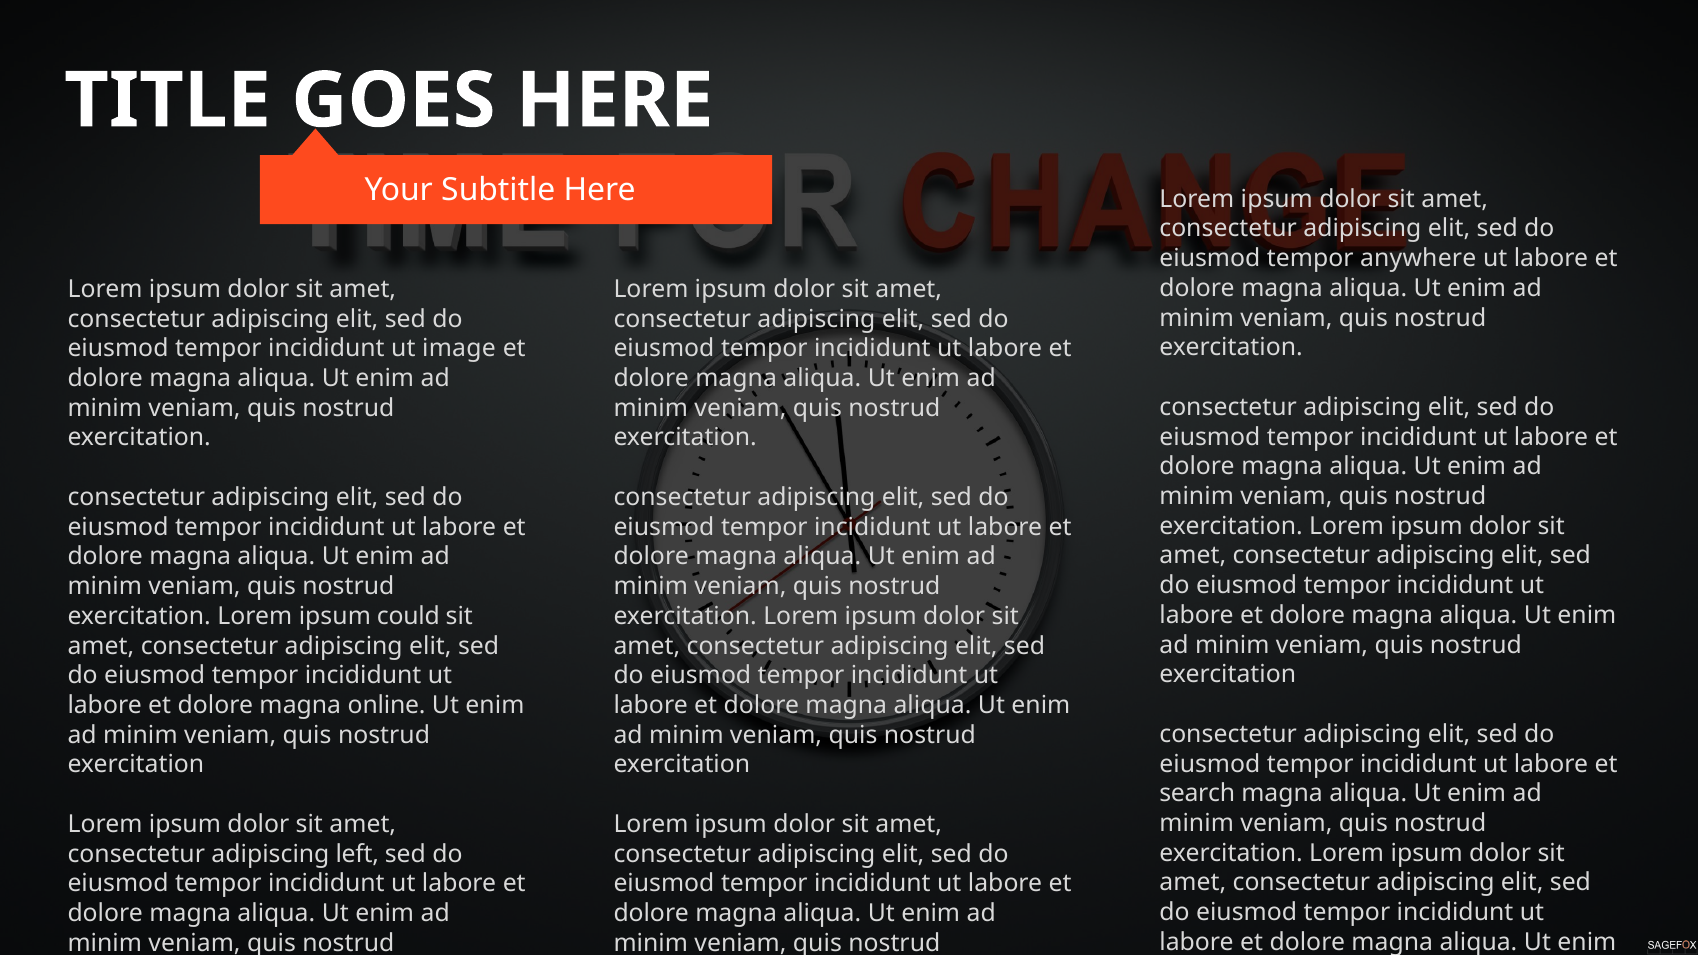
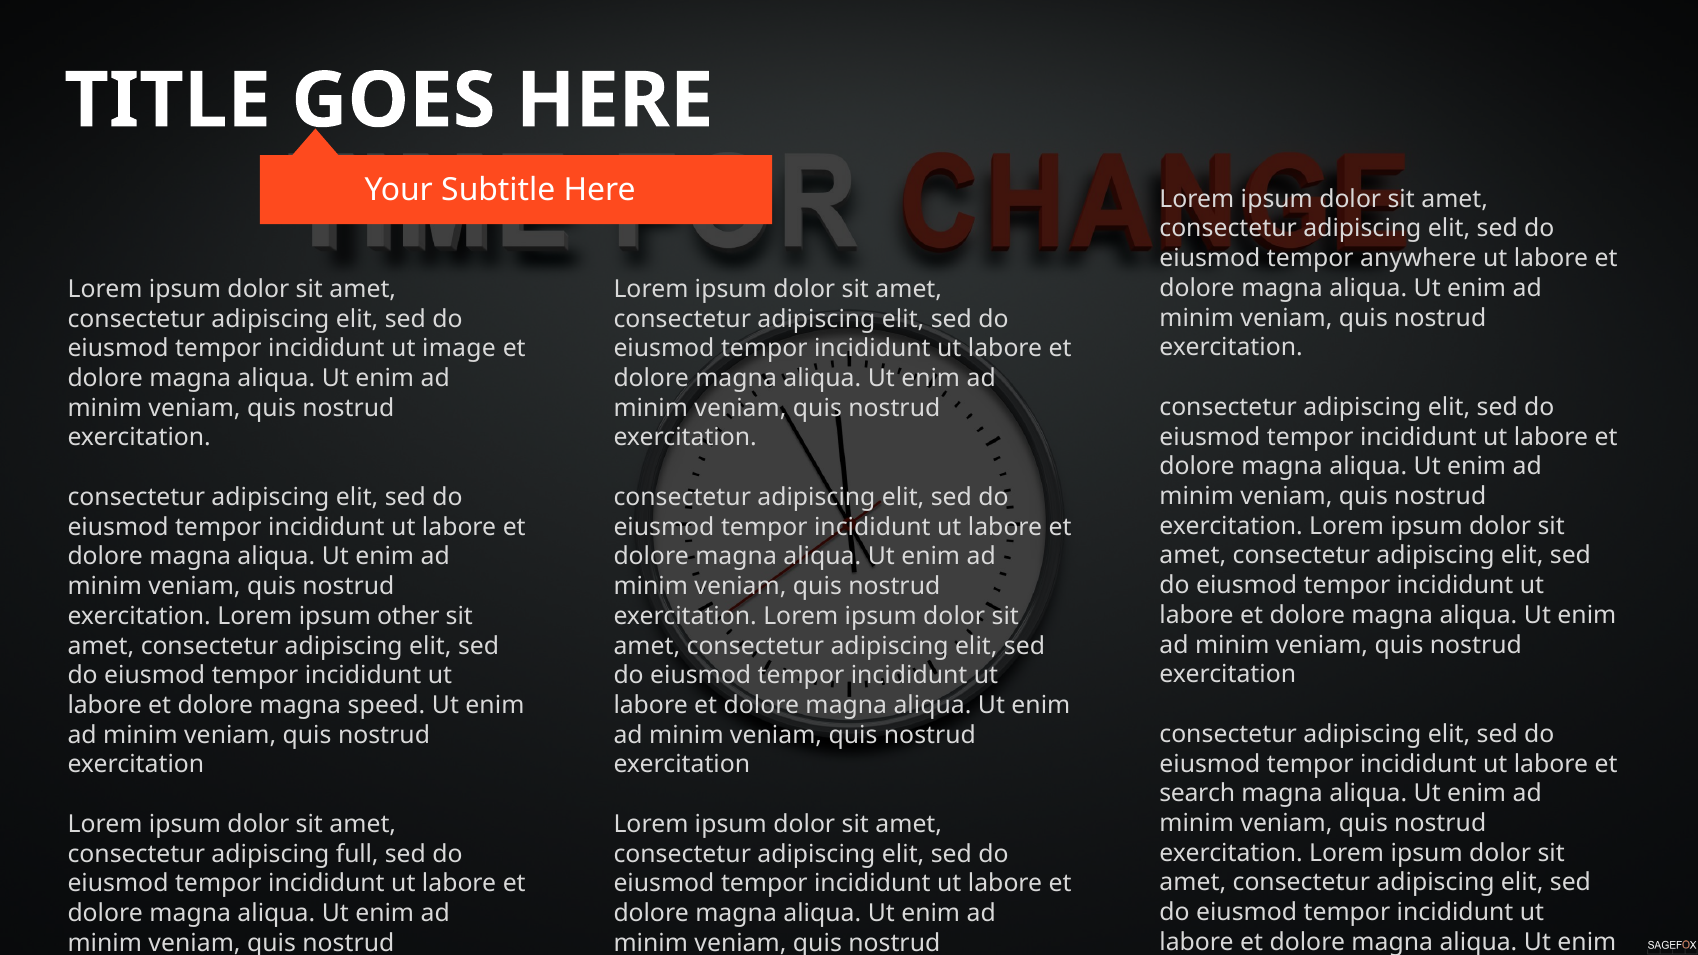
could: could -> other
online: online -> speed
left: left -> full
